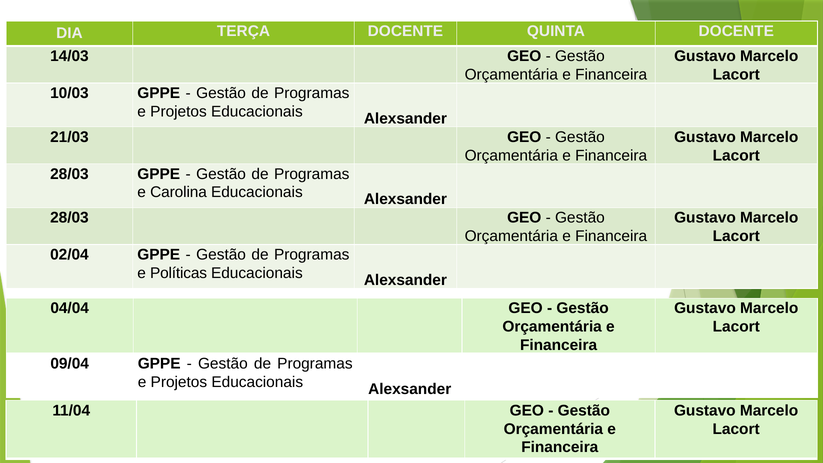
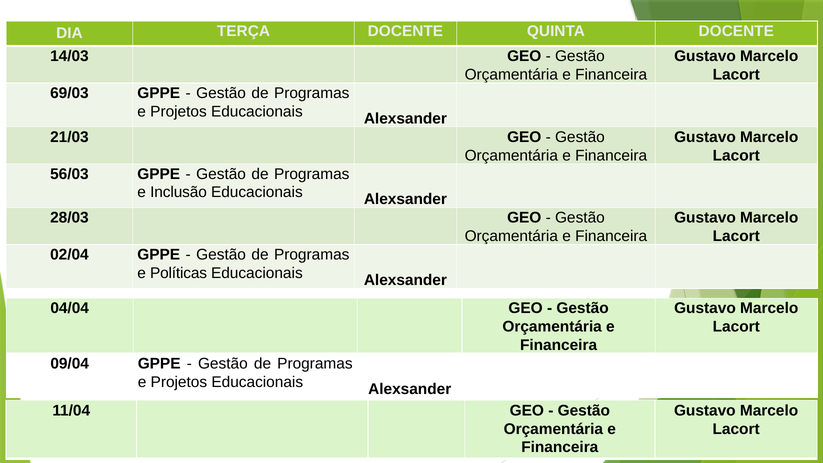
10/03: 10/03 -> 69/03
28/03 at (69, 174): 28/03 -> 56/03
Carolina: Carolina -> Inclusão
